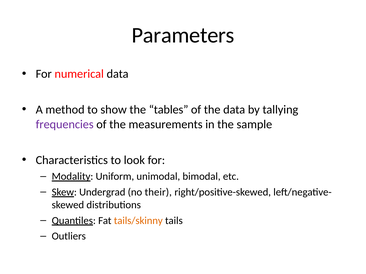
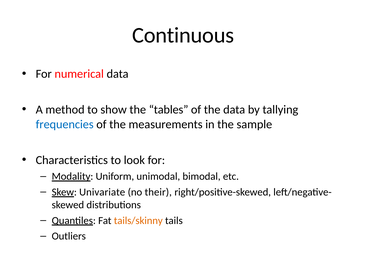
Parameters: Parameters -> Continuous
frequencies colour: purple -> blue
Undergrad: Undergrad -> Univariate
